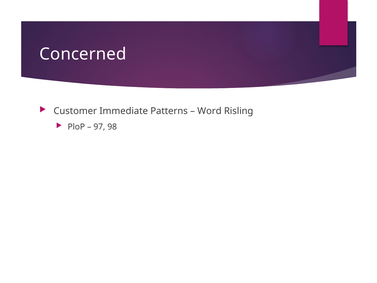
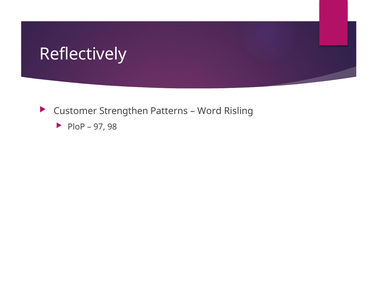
Concerned: Concerned -> Reflectively
Immediate: Immediate -> Strengthen
